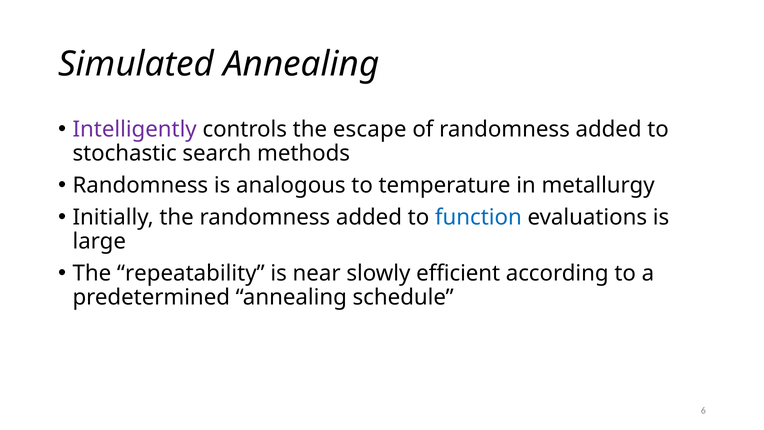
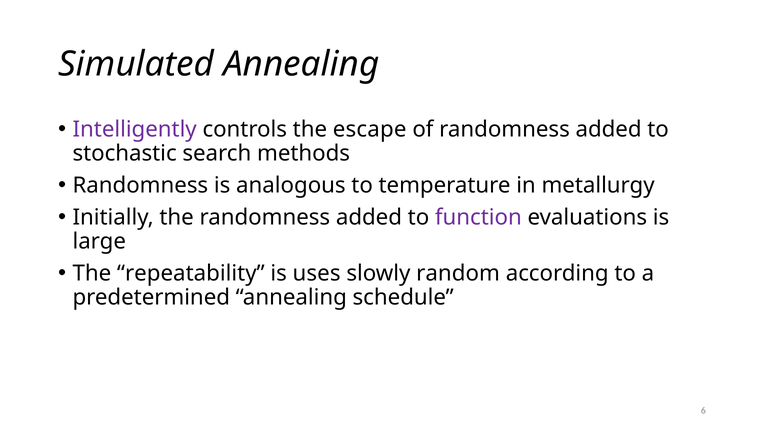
function colour: blue -> purple
near: near -> uses
efficient: efficient -> random
